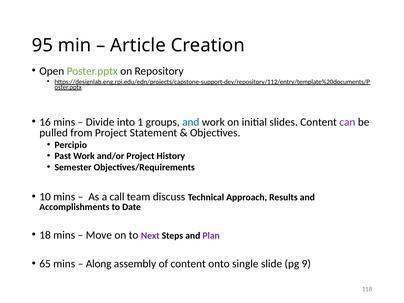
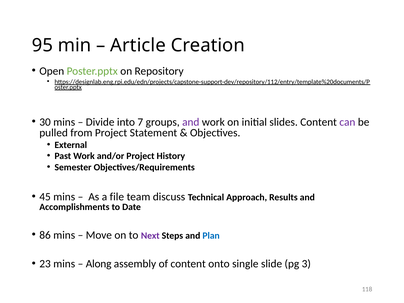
16: 16 -> 30
1: 1 -> 7
and at (191, 122) colour: blue -> purple
Percipio: Percipio -> External
10: 10 -> 45
call: call -> file
18: 18 -> 86
Plan colour: purple -> blue
65: 65 -> 23
9: 9 -> 3
